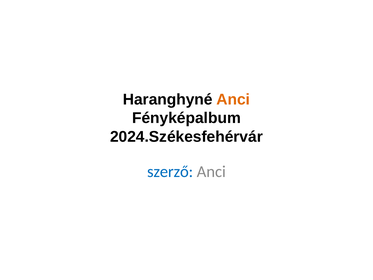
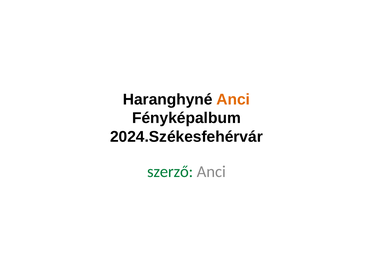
szerző colour: blue -> green
